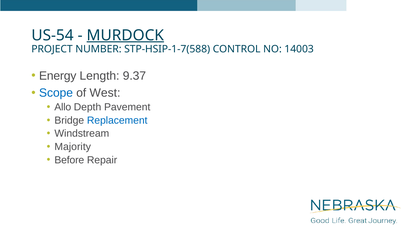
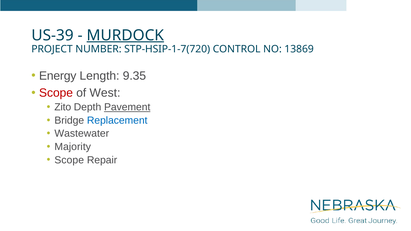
US-54: US-54 -> US-39
STP-HSIP-1-7(588: STP-HSIP-1-7(588 -> STP-HSIP-1-7(720
14003: 14003 -> 13869
9.37: 9.37 -> 9.35
Scope at (56, 93) colour: blue -> red
Allo: Allo -> Zito
Pavement underline: none -> present
Windstream: Windstream -> Wastewater
Before at (69, 160): Before -> Scope
